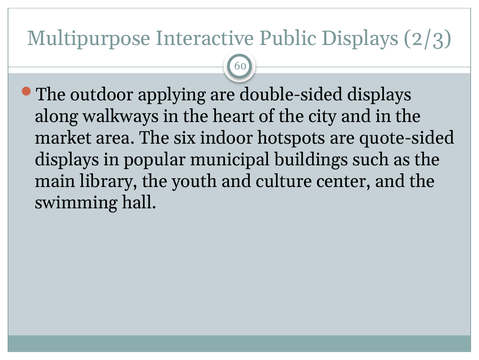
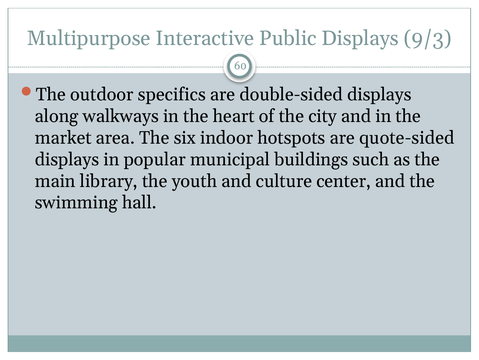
2/3: 2/3 -> 9/3
applying: applying -> specifics
